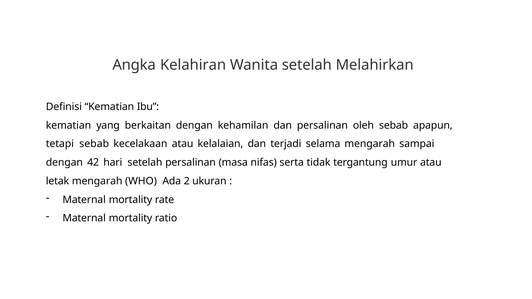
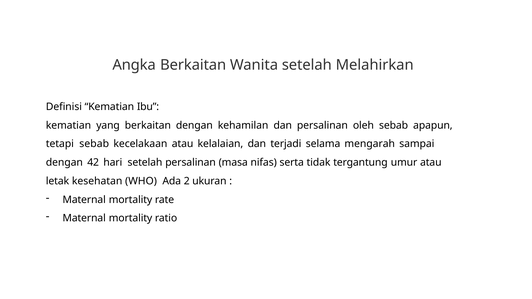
Angka Kelahiran: Kelahiran -> Berkaitan
letak mengarah: mengarah -> kesehatan
